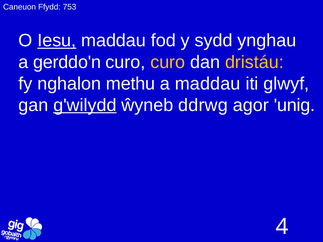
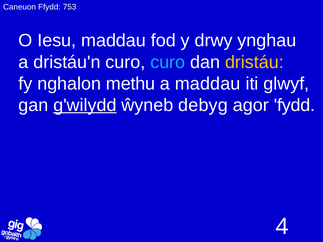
Iesu underline: present -> none
sydd: sydd -> drwy
gerddo'n: gerddo'n -> dristáu'n
curo at (168, 62) colour: yellow -> light blue
ddrwg: ddrwg -> debyg
unig: unig -> fydd
